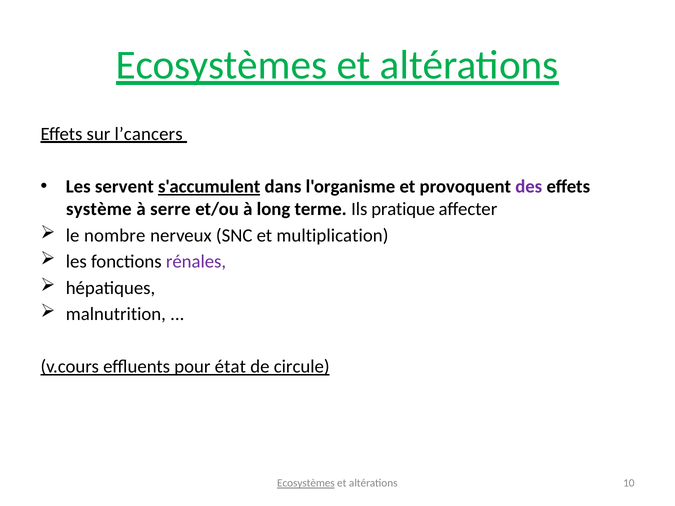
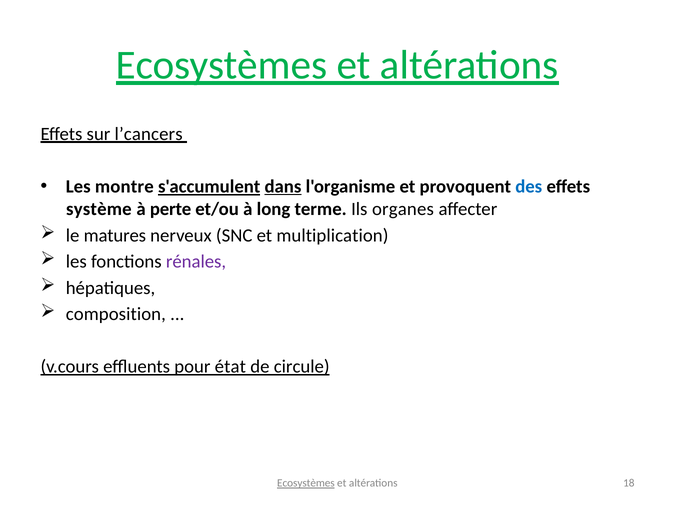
servent: servent -> montre
dans underline: none -> present
des colour: purple -> blue
serre: serre -> perte
pratique: pratique -> organes
nombre: nombre -> matures
malnutrition: malnutrition -> composition
10: 10 -> 18
